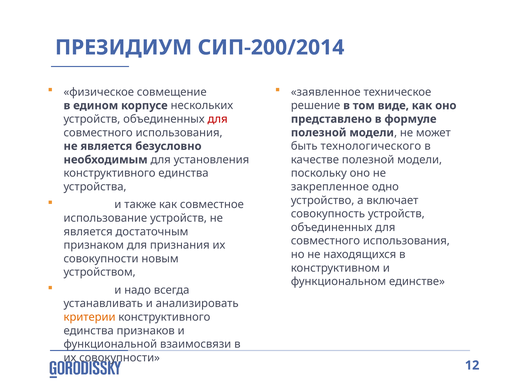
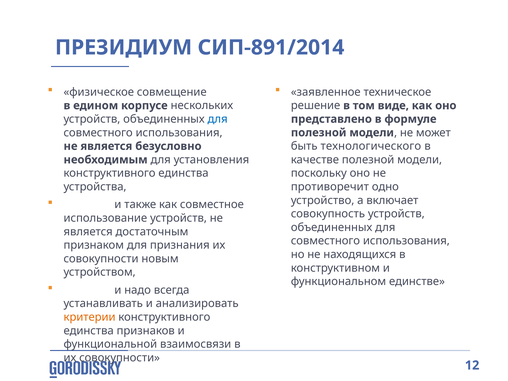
СИП-200/2014: СИП-200/2014 -> СИП-891/2014
для at (218, 119) colour: red -> blue
закрепленное: закрепленное -> противоречит
